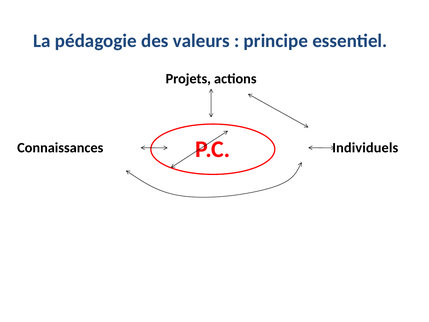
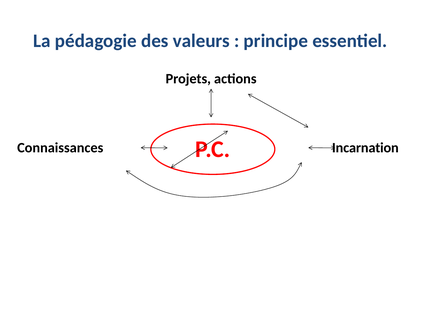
Individuels: Individuels -> Incarnation
